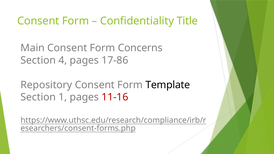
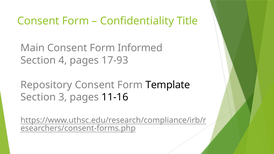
Concerns: Concerns -> Informed
17-86: 17-86 -> 17-93
1: 1 -> 3
11-16 colour: red -> black
